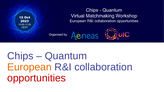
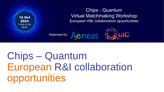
opportunities colour: red -> orange
